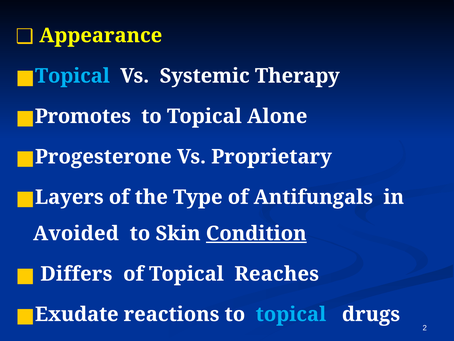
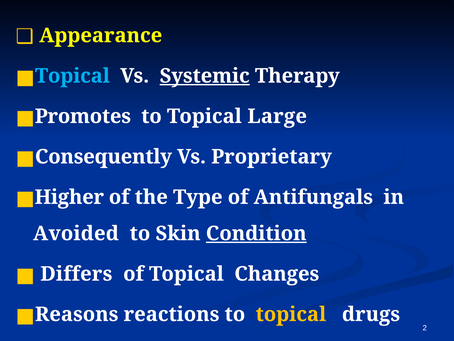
Systemic underline: none -> present
Alone: Alone -> Large
Progesterone: Progesterone -> Consequently
Layers: Layers -> Higher
Reaches: Reaches -> Changes
Exudate: Exudate -> Reasons
topical at (291, 314) colour: light blue -> yellow
